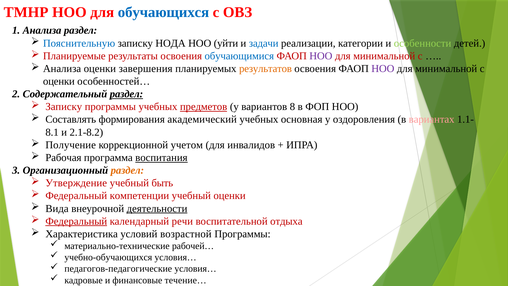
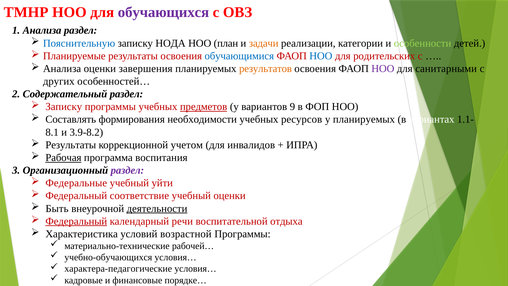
обучающихся colour: blue -> purple
уйти: уйти -> план
задачи colour: blue -> orange
НОО at (321, 56) colour: purple -> blue
минимальной at (384, 56): минимальной -> родительских
минимальной at (446, 69): минимальной -> санитарными
оценки at (59, 81): оценки -> других
раздел at (126, 94) underline: present -> none
8: 8 -> 9
академический: академический -> необходимости
основная: основная -> ресурсов
у оздоровления: оздоровления -> планируемых
вариантах colour: pink -> white
2.1-8.2: 2.1-8.2 -> 3.9-8.2
Получение at (71, 145): Получение -> Результаты
Рабочая underline: none -> present
воспитания underline: present -> none
раздел at (127, 170) colour: orange -> purple
Утверждение: Утверждение -> Федеральные
быть: быть -> уйти
компетенции: компетенции -> соответствие
Вида: Вида -> Быть
педагогов-педагогические: педагогов-педагогические -> характера-педагогические
течение…: течение… -> порядке…
